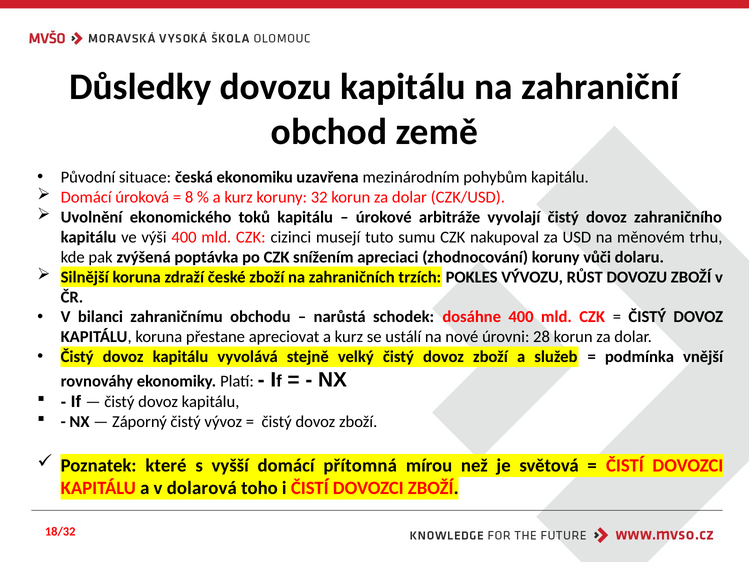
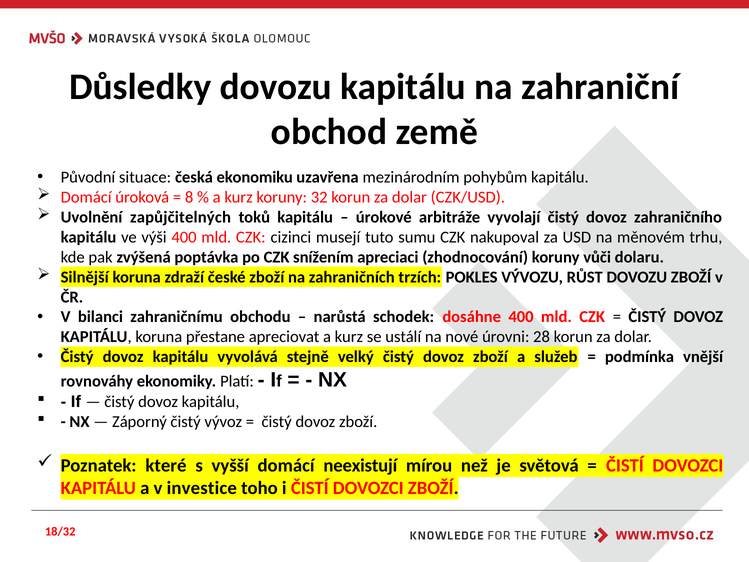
ekonomického: ekonomického -> zapůjčitelných
přítomná: přítomná -> neexistují
dolarová: dolarová -> investice
